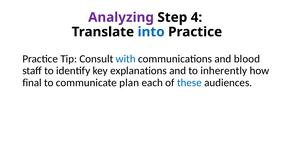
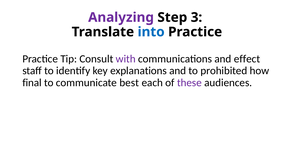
4: 4 -> 3
with colour: blue -> purple
blood: blood -> effect
inherently: inherently -> prohibited
plan: plan -> best
these colour: blue -> purple
